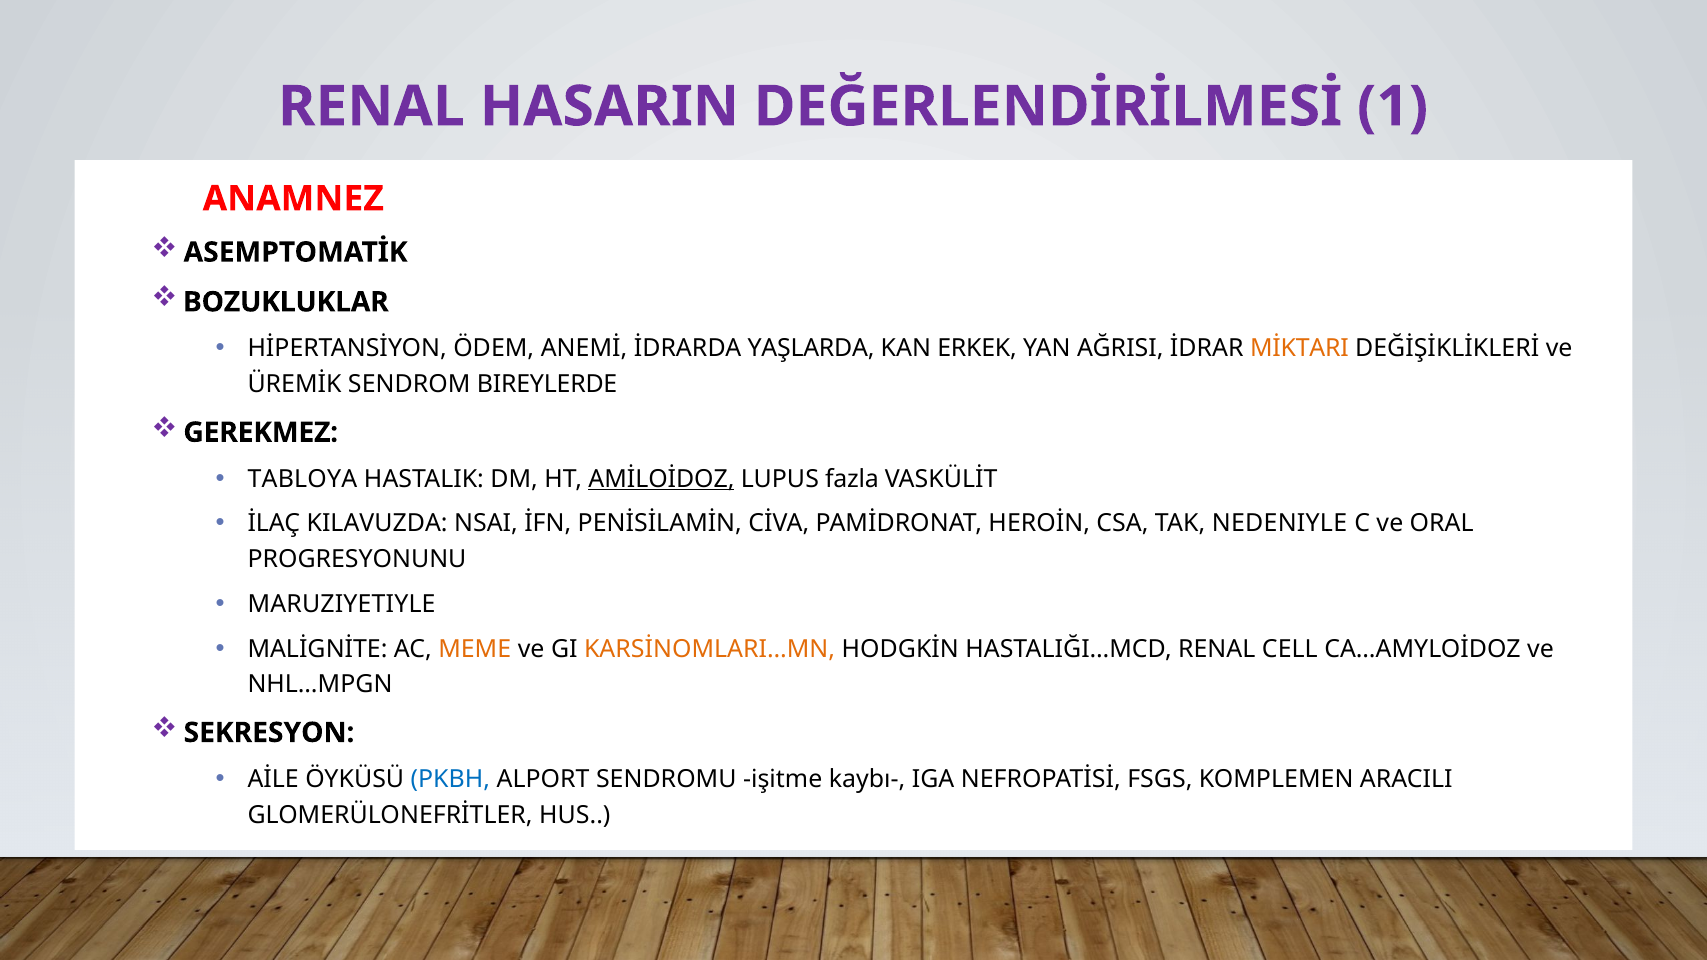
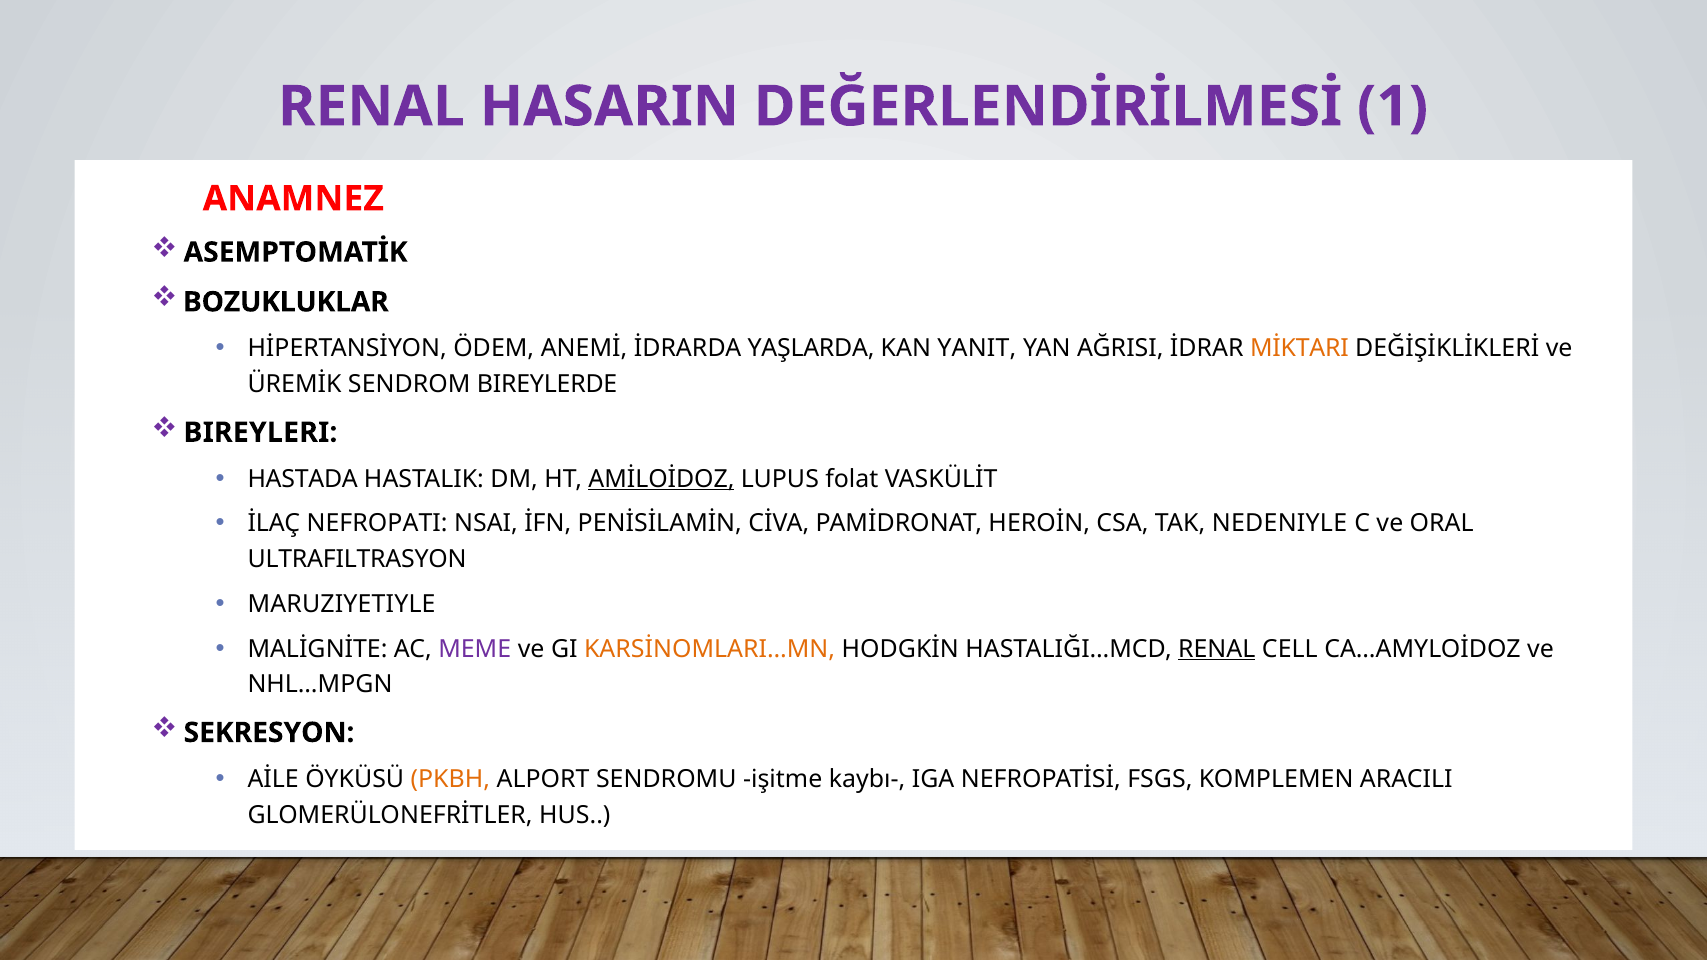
ERKEK: ERKEK -> YANIT
GEREKMEZ: GEREKMEZ -> BIREYLERI
TABLOYA: TABLOYA -> HASTADA
fazla: fazla -> folat
KILAVUZDA: KILAVUZDA -> NEFROPATI
PROGRESYONUNU: PROGRESYONUNU -> ULTRAFILTRASYON
MEME colour: orange -> purple
RENAL at (1217, 649) underline: none -> present
PKBH colour: blue -> orange
